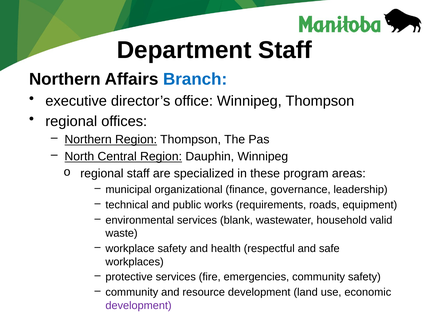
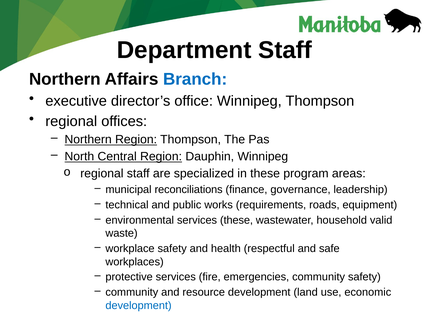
organizational: organizational -> reconciliations
services blank: blank -> these
development at (139, 305) colour: purple -> blue
